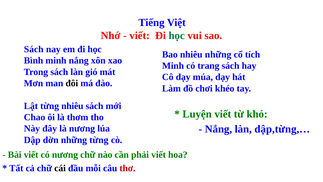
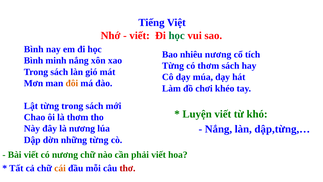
Sách at (34, 49): Sách -> Bình
nhiêu những: những -> nương
Minh at (173, 66): Minh -> Từng
có trang: trang -> thơm
đôi colour: black -> orange
từng nhiêu: nhiêu -> trong
cái colour: black -> orange
